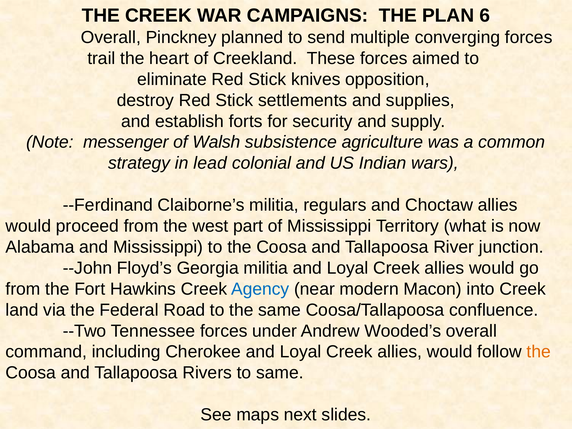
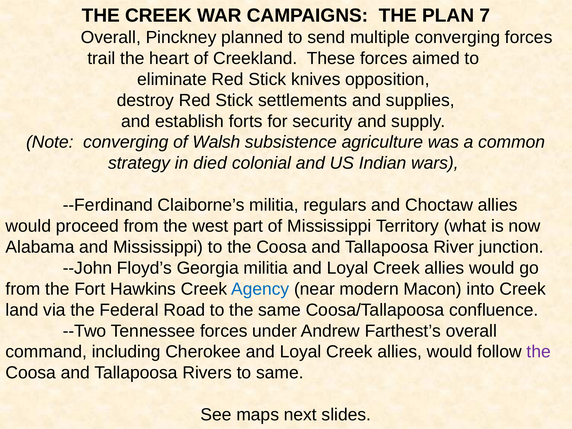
6: 6 -> 7
Note messenger: messenger -> converging
lead: lead -> died
Wooded’s: Wooded’s -> Farthest’s
the at (539, 352) colour: orange -> purple
